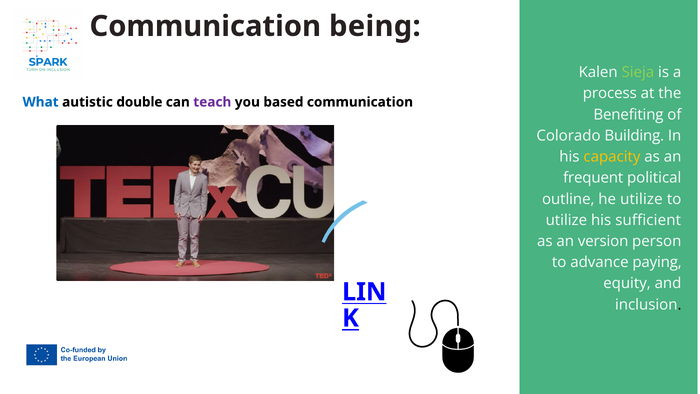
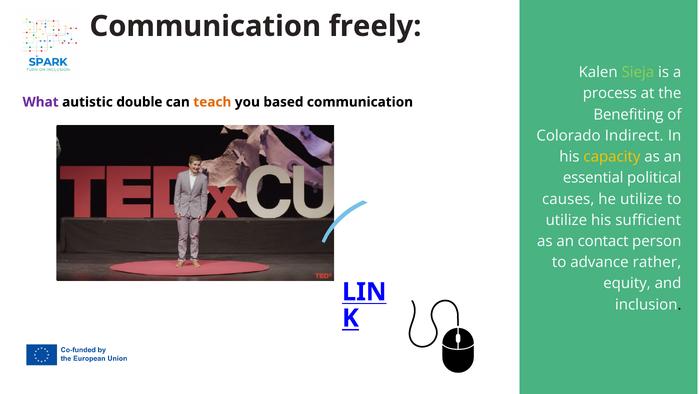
being: being -> freely
What colour: blue -> purple
teach colour: purple -> orange
Building: Building -> Indirect
frequent: frequent -> essential
outline: outline -> causes
version: version -> contact
paying: paying -> rather
